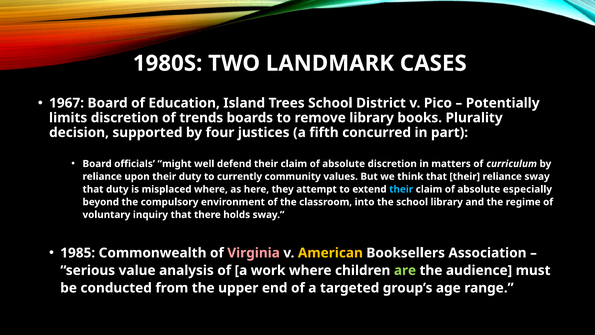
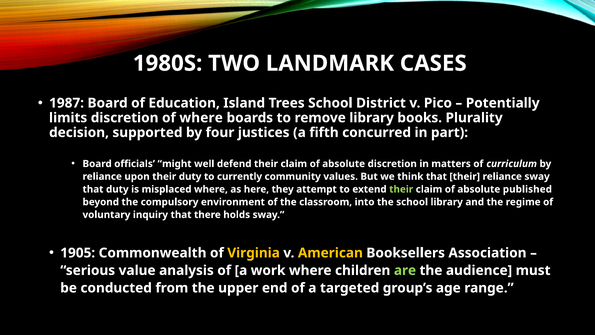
1967: 1967 -> 1987
of trends: trends -> where
their at (401, 189) colour: light blue -> light green
especially: especially -> published
1985: 1985 -> 1905
Virginia colour: pink -> yellow
